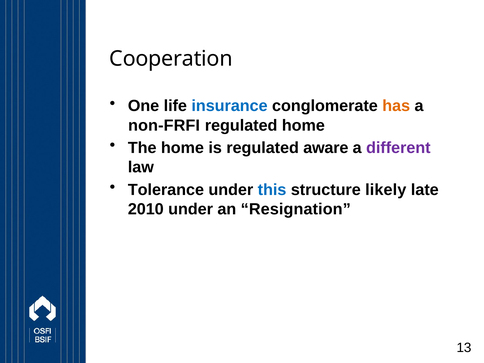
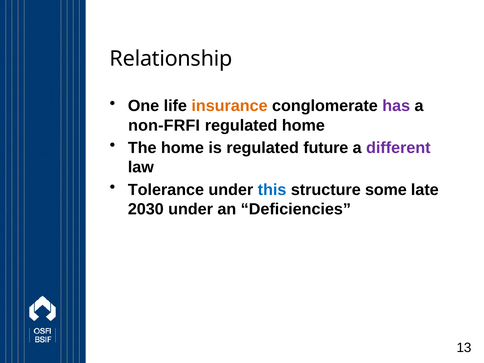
Cooperation: Cooperation -> Relationship
insurance colour: blue -> orange
has colour: orange -> purple
aware: aware -> future
likely: likely -> some
2010: 2010 -> 2030
Resignation: Resignation -> Deficiencies
